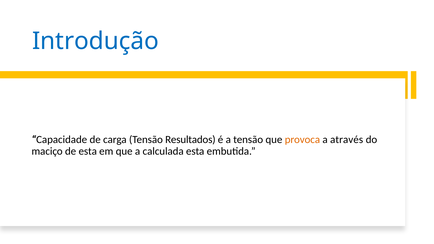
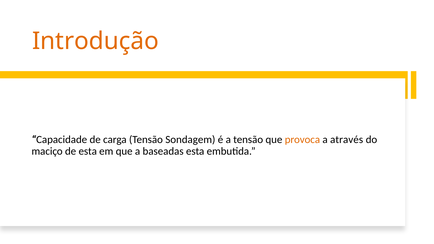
Introdução colour: blue -> orange
Resultados: Resultados -> Sondagem
calculada: calculada -> baseadas
